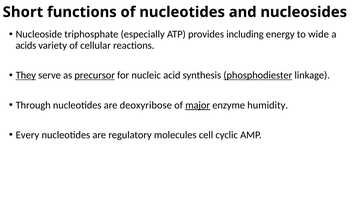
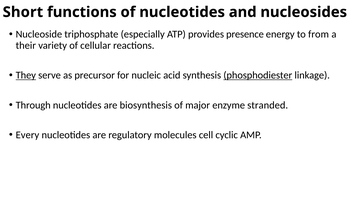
including: including -> presence
wide: wide -> from
acids: acids -> their
precursor underline: present -> none
deoxyribose: deoxyribose -> biosynthesis
major underline: present -> none
humidity: humidity -> stranded
